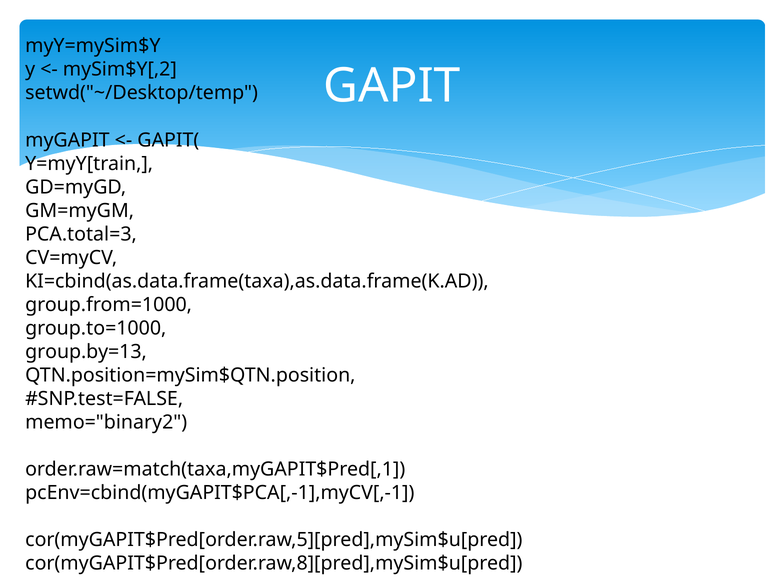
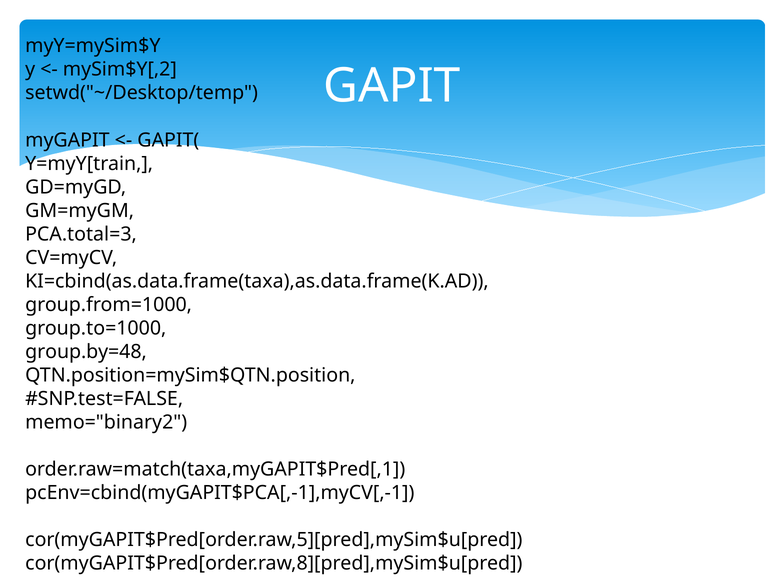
group.by=13: group.by=13 -> group.by=48
